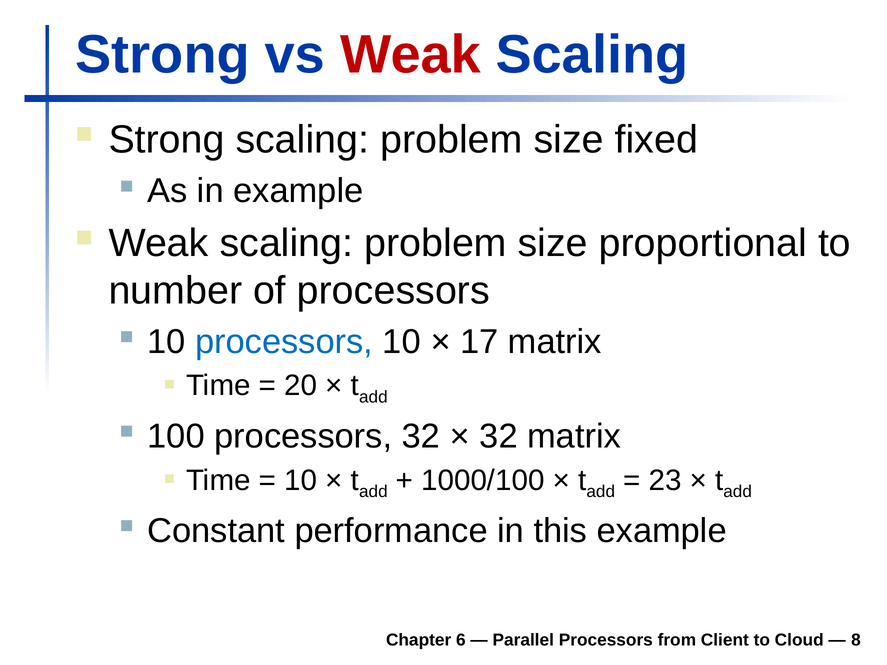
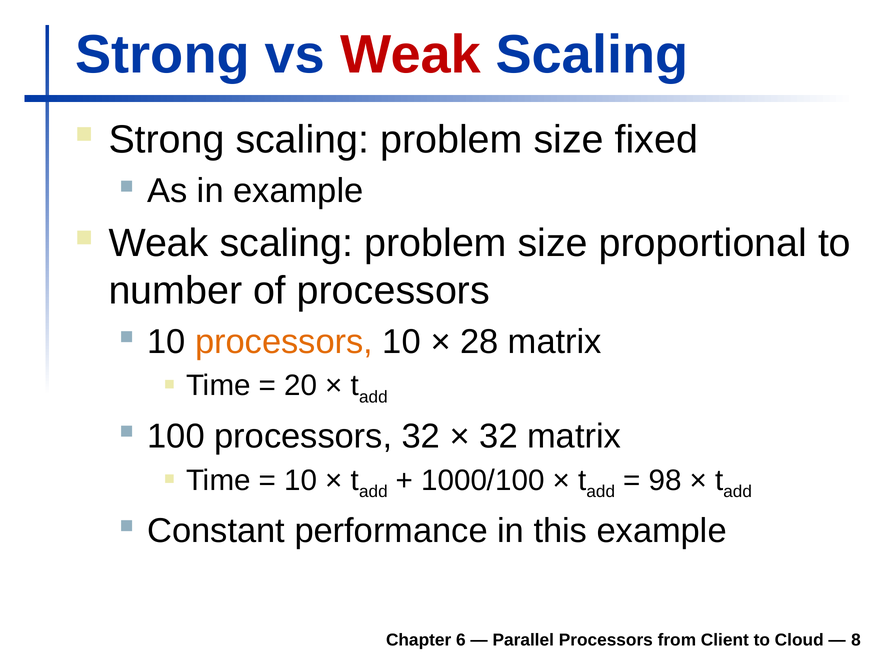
processors at (284, 342) colour: blue -> orange
17: 17 -> 28
23: 23 -> 98
